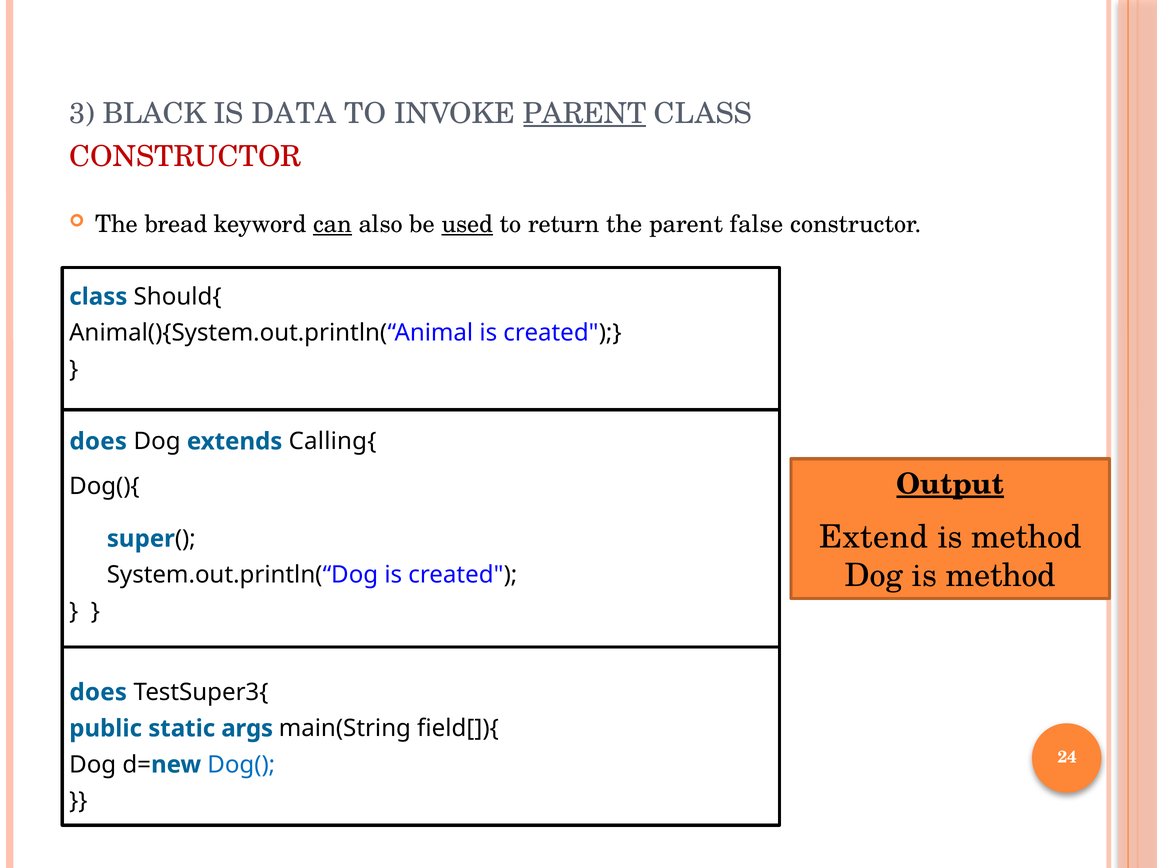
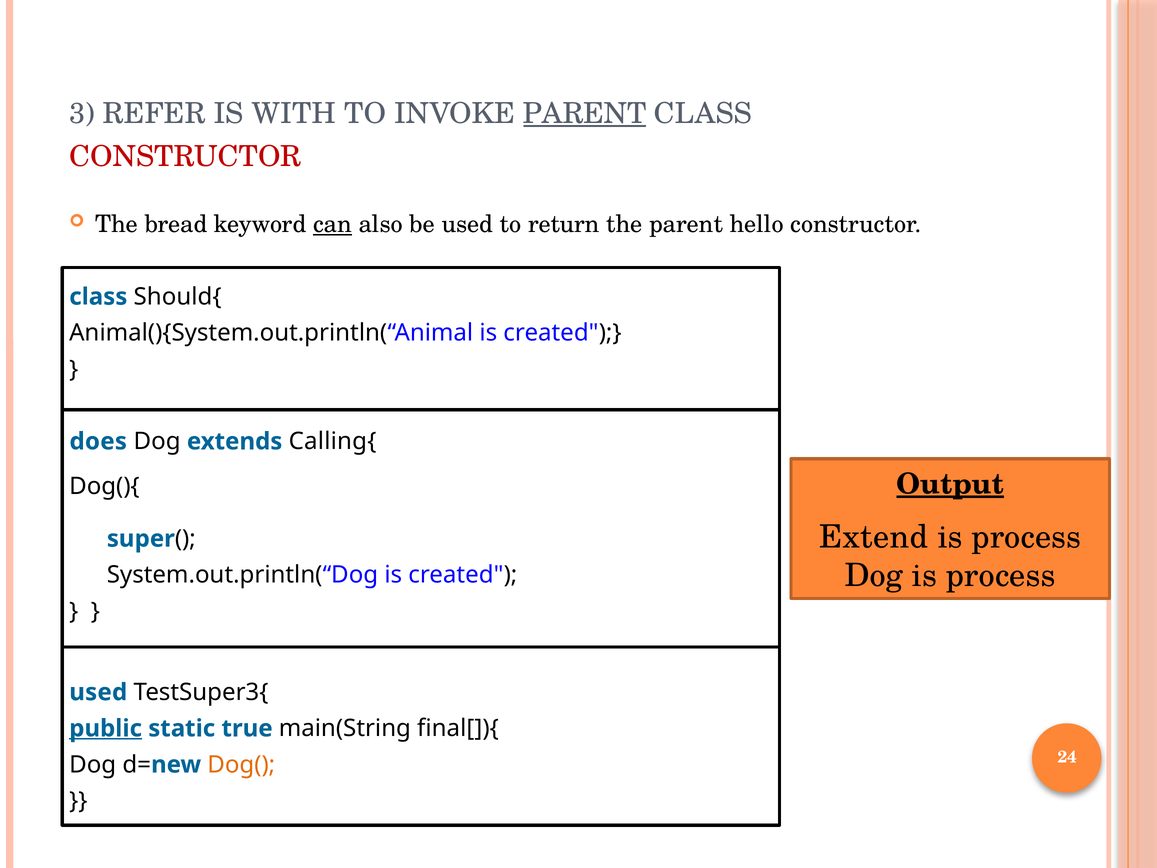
BLACK: BLACK -> REFER
DATA: DATA -> WITH
used at (467, 224) underline: present -> none
false: false -> hello
method at (1026, 537): method -> process
Dog is method: method -> process
does at (98, 692): does -> used
public underline: none -> present
args: args -> true
field[]){: field[]){ -> final[]){
Dog( colour: blue -> orange
